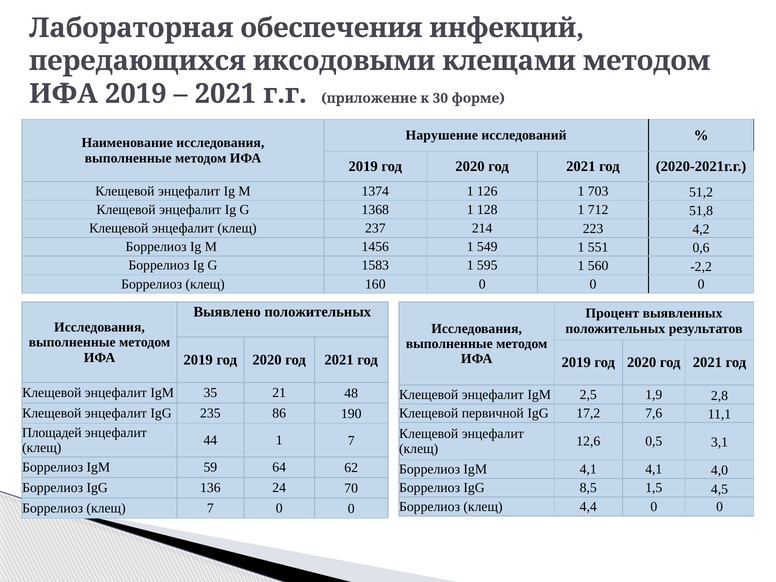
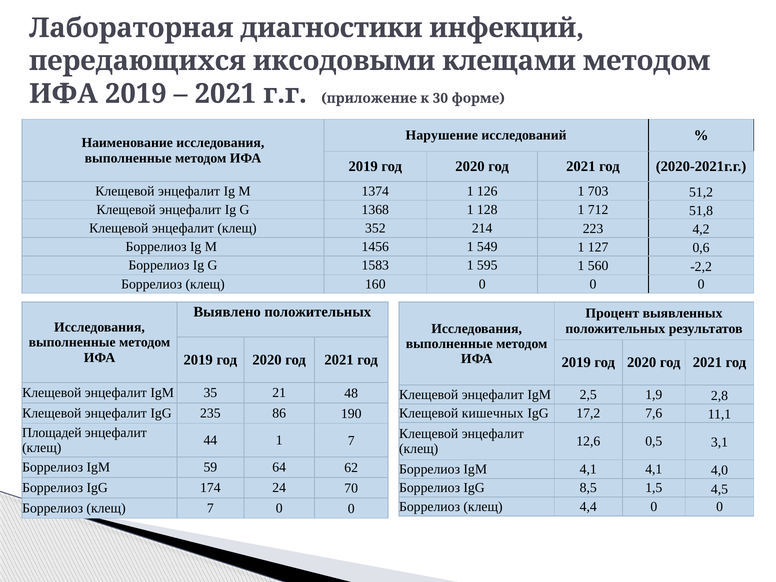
обеспечения: обеспечения -> диагностики
237: 237 -> 352
551: 551 -> 127
первичной: первичной -> кишечных
136: 136 -> 174
